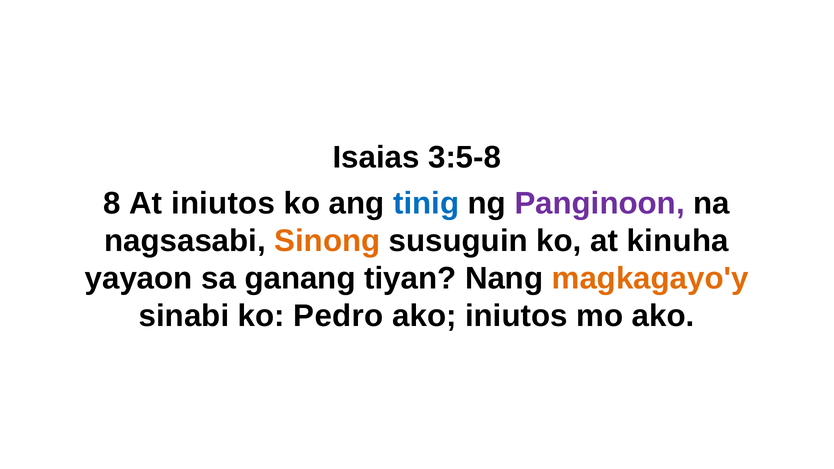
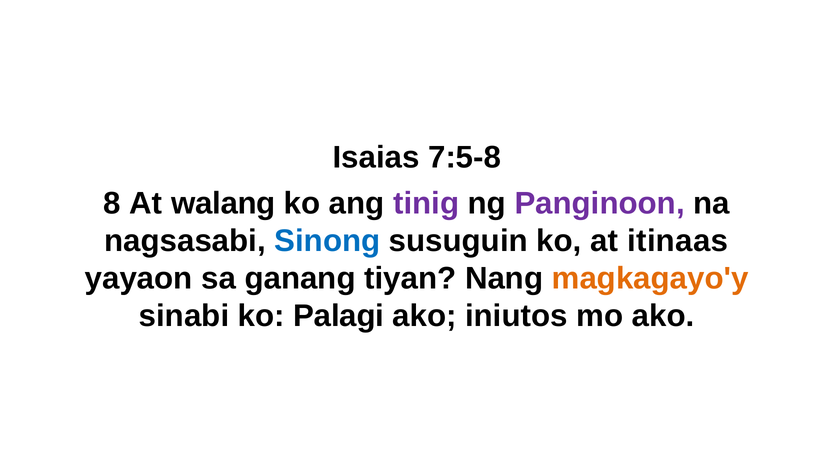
3:5-8: 3:5-8 -> 7:5-8
At iniutos: iniutos -> walang
tinig colour: blue -> purple
Sinong colour: orange -> blue
kinuha: kinuha -> itinaas
Pedro: Pedro -> Palagi
